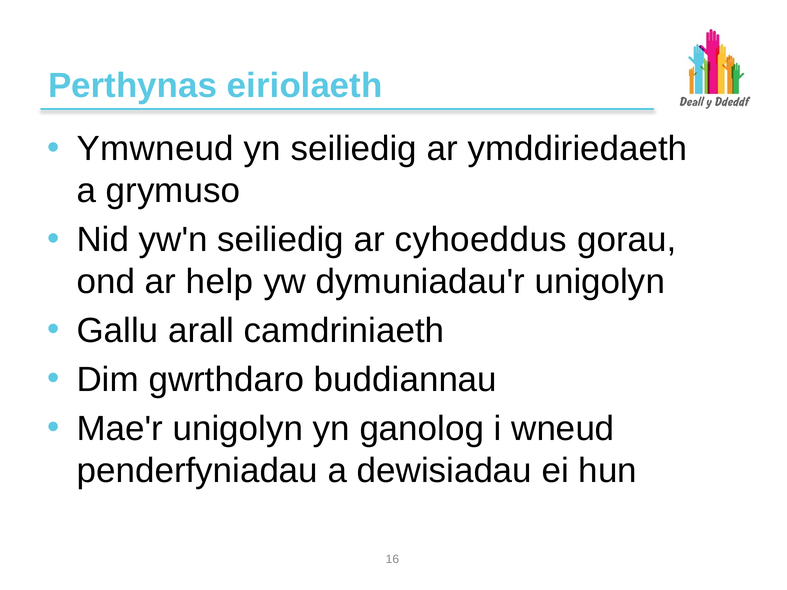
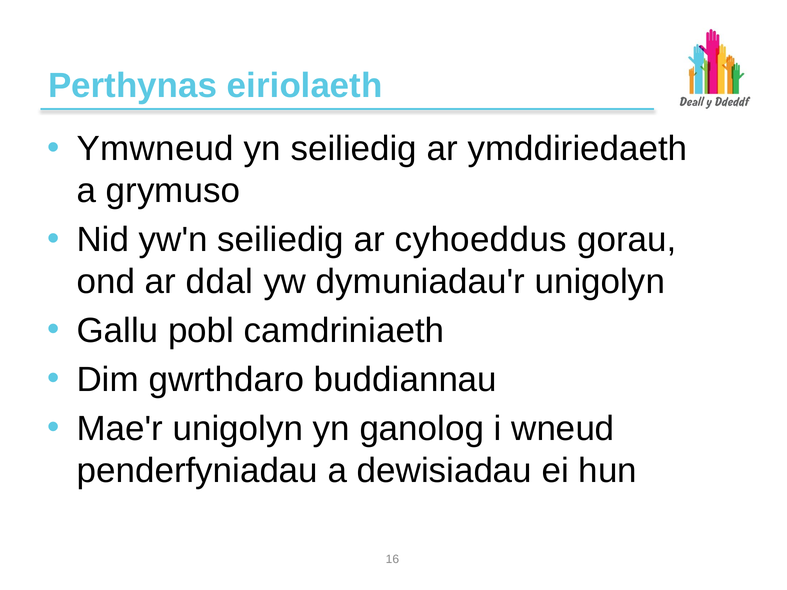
help: help -> ddal
arall: arall -> pobl
